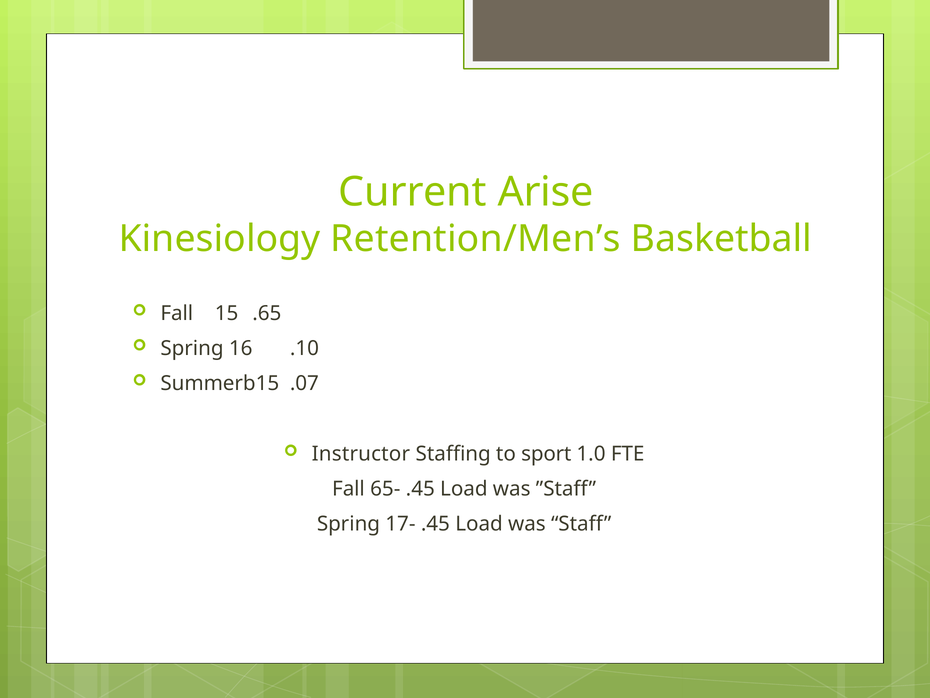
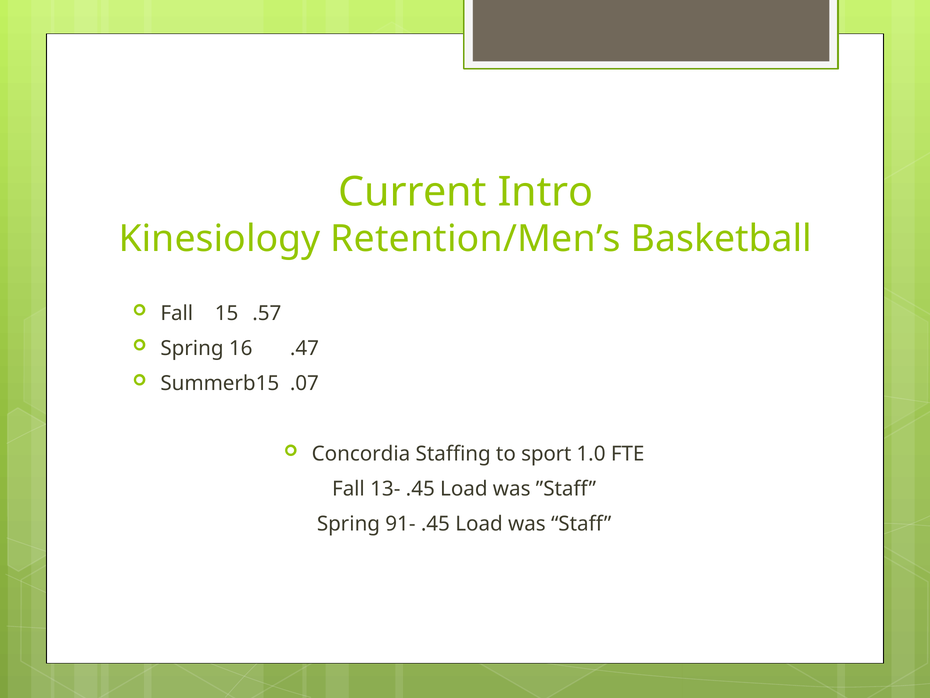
Arise: Arise -> Intro
.65: .65 -> .57
.10: .10 -> .47
Instructor: Instructor -> Concordia
65-: 65- -> 13-
17-: 17- -> 91-
